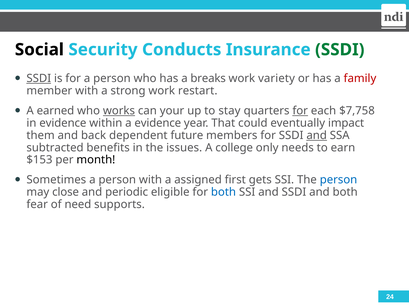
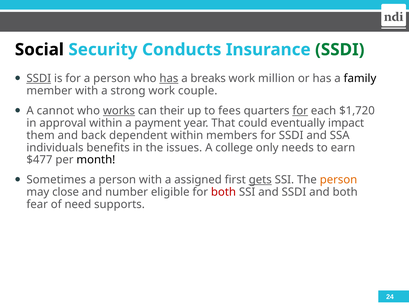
has at (169, 78) underline: none -> present
variety: variety -> million
family colour: red -> black
restart: restart -> couple
earned: earned -> cannot
your: your -> their
stay: stay -> fees
$7,758: $7,758 -> $1,720
in evidence: evidence -> approval
a evidence: evidence -> payment
dependent future: future -> within
and at (317, 135) underline: present -> none
subtracted: subtracted -> individuals
$153: $153 -> $477
gets underline: none -> present
person at (339, 180) colour: blue -> orange
periodic: periodic -> number
both at (223, 192) colour: blue -> red
